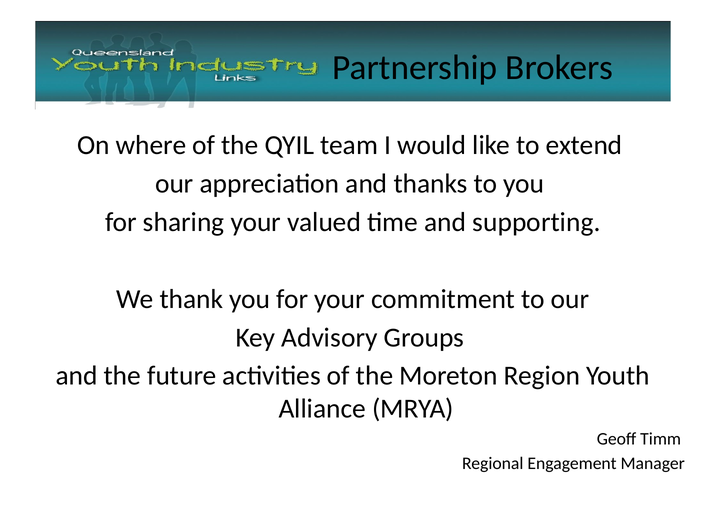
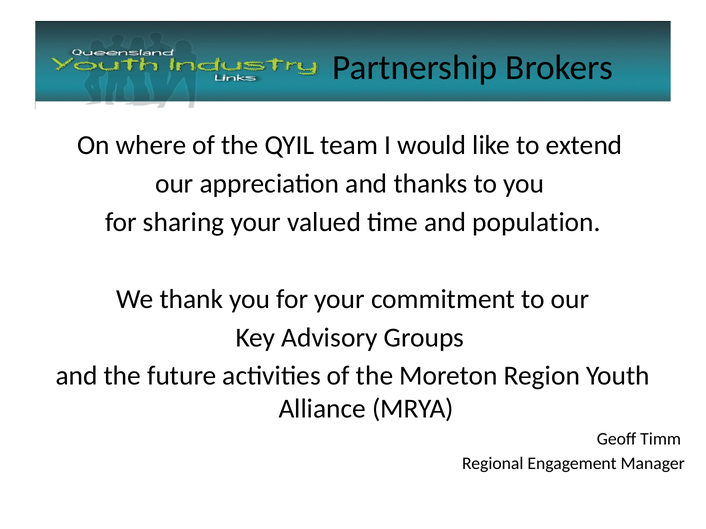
supporting: supporting -> population
